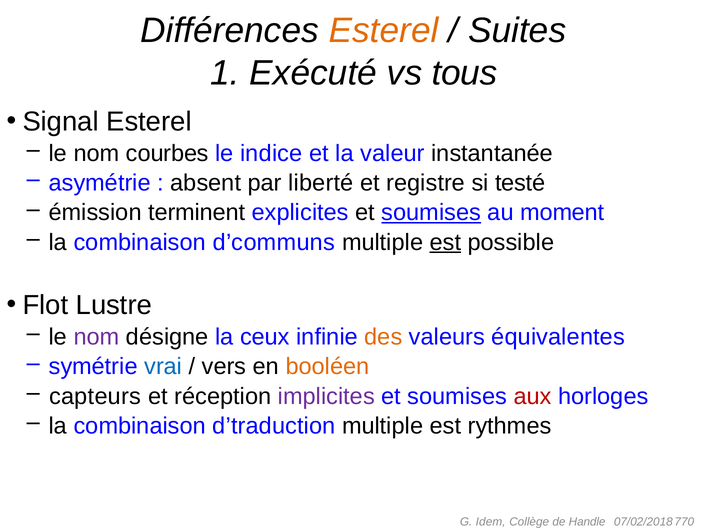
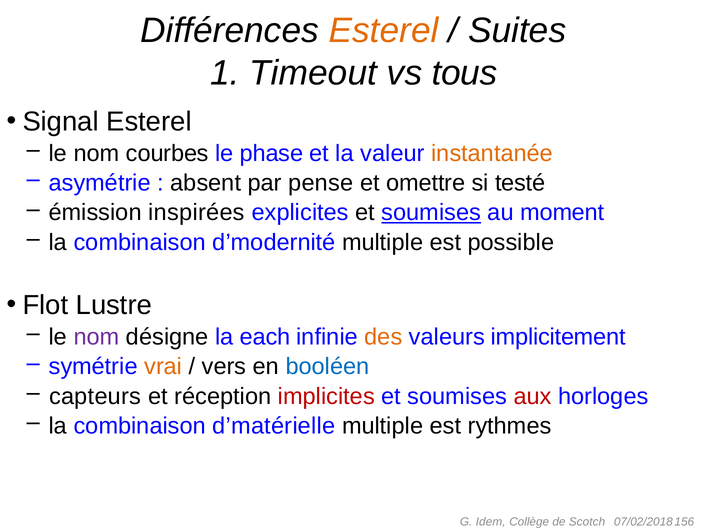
Exécuté: Exécuté -> Timeout
indice: indice -> phase
instantanée colour: black -> orange
liberté: liberté -> pense
registre: registre -> omettre
terminent: terminent -> inspirées
d’communs: d’communs -> d’modernité
est at (445, 242) underline: present -> none
ceux: ceux -> each
équivalentes: équivalentes -> implicitement
vrai colour: blue -> orange
booléen colour: orange -> blue
implicites colour: purple -> red
d’traduction: d’traduction -> d’matérielle
Handle: Handle -> Scotch
770: 770 -> 156
